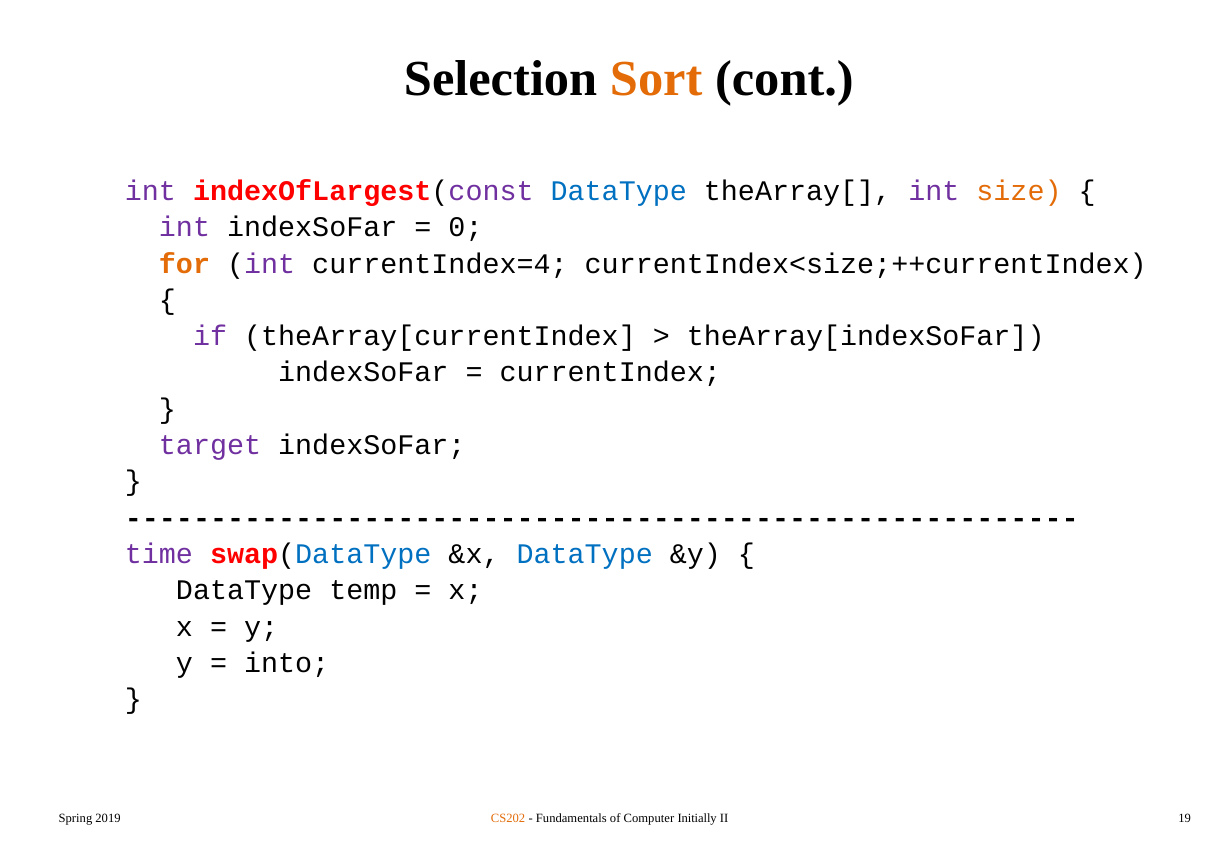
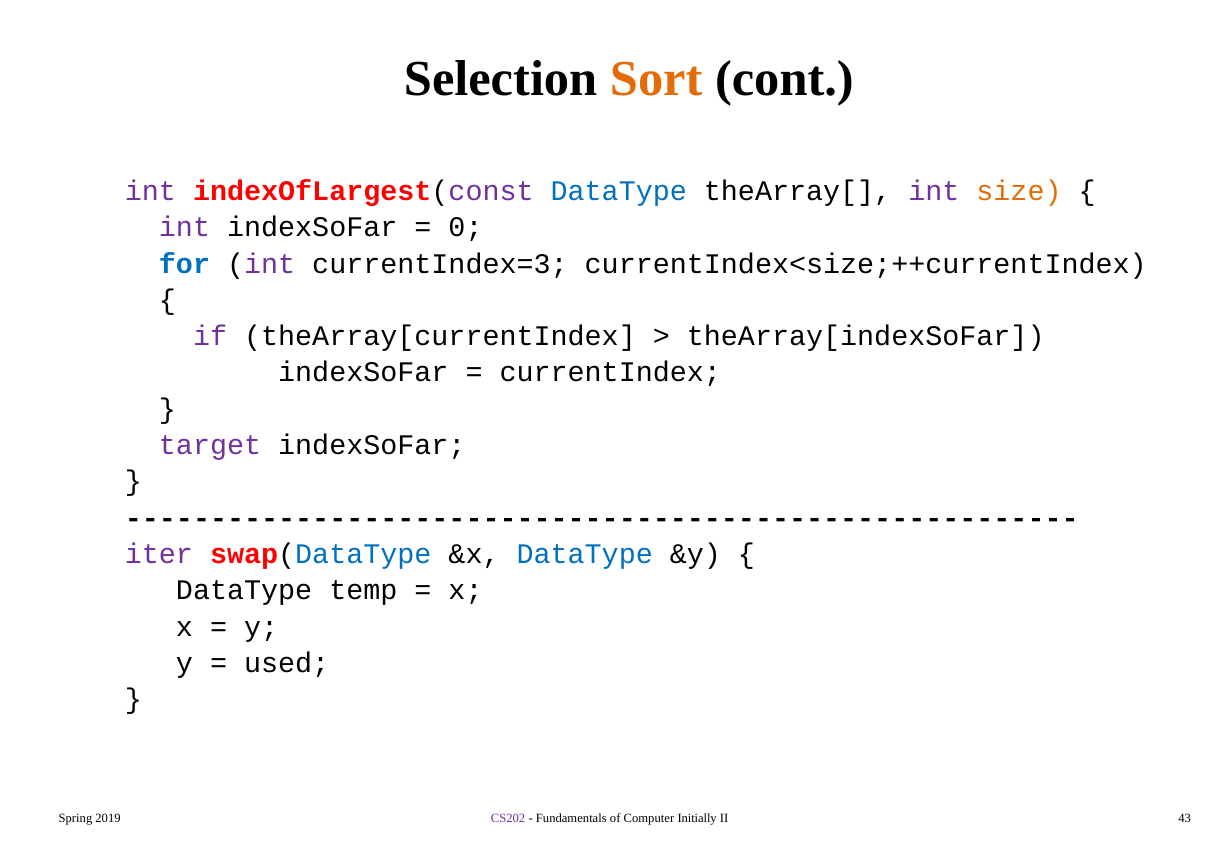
for colour: orange -> blue
currentIndex=4: currentIndex=4 -> currentIndex=3
time: time -> iter
into: into -> used
CS202 colour: orange -> purple
19: 19 -> 43
